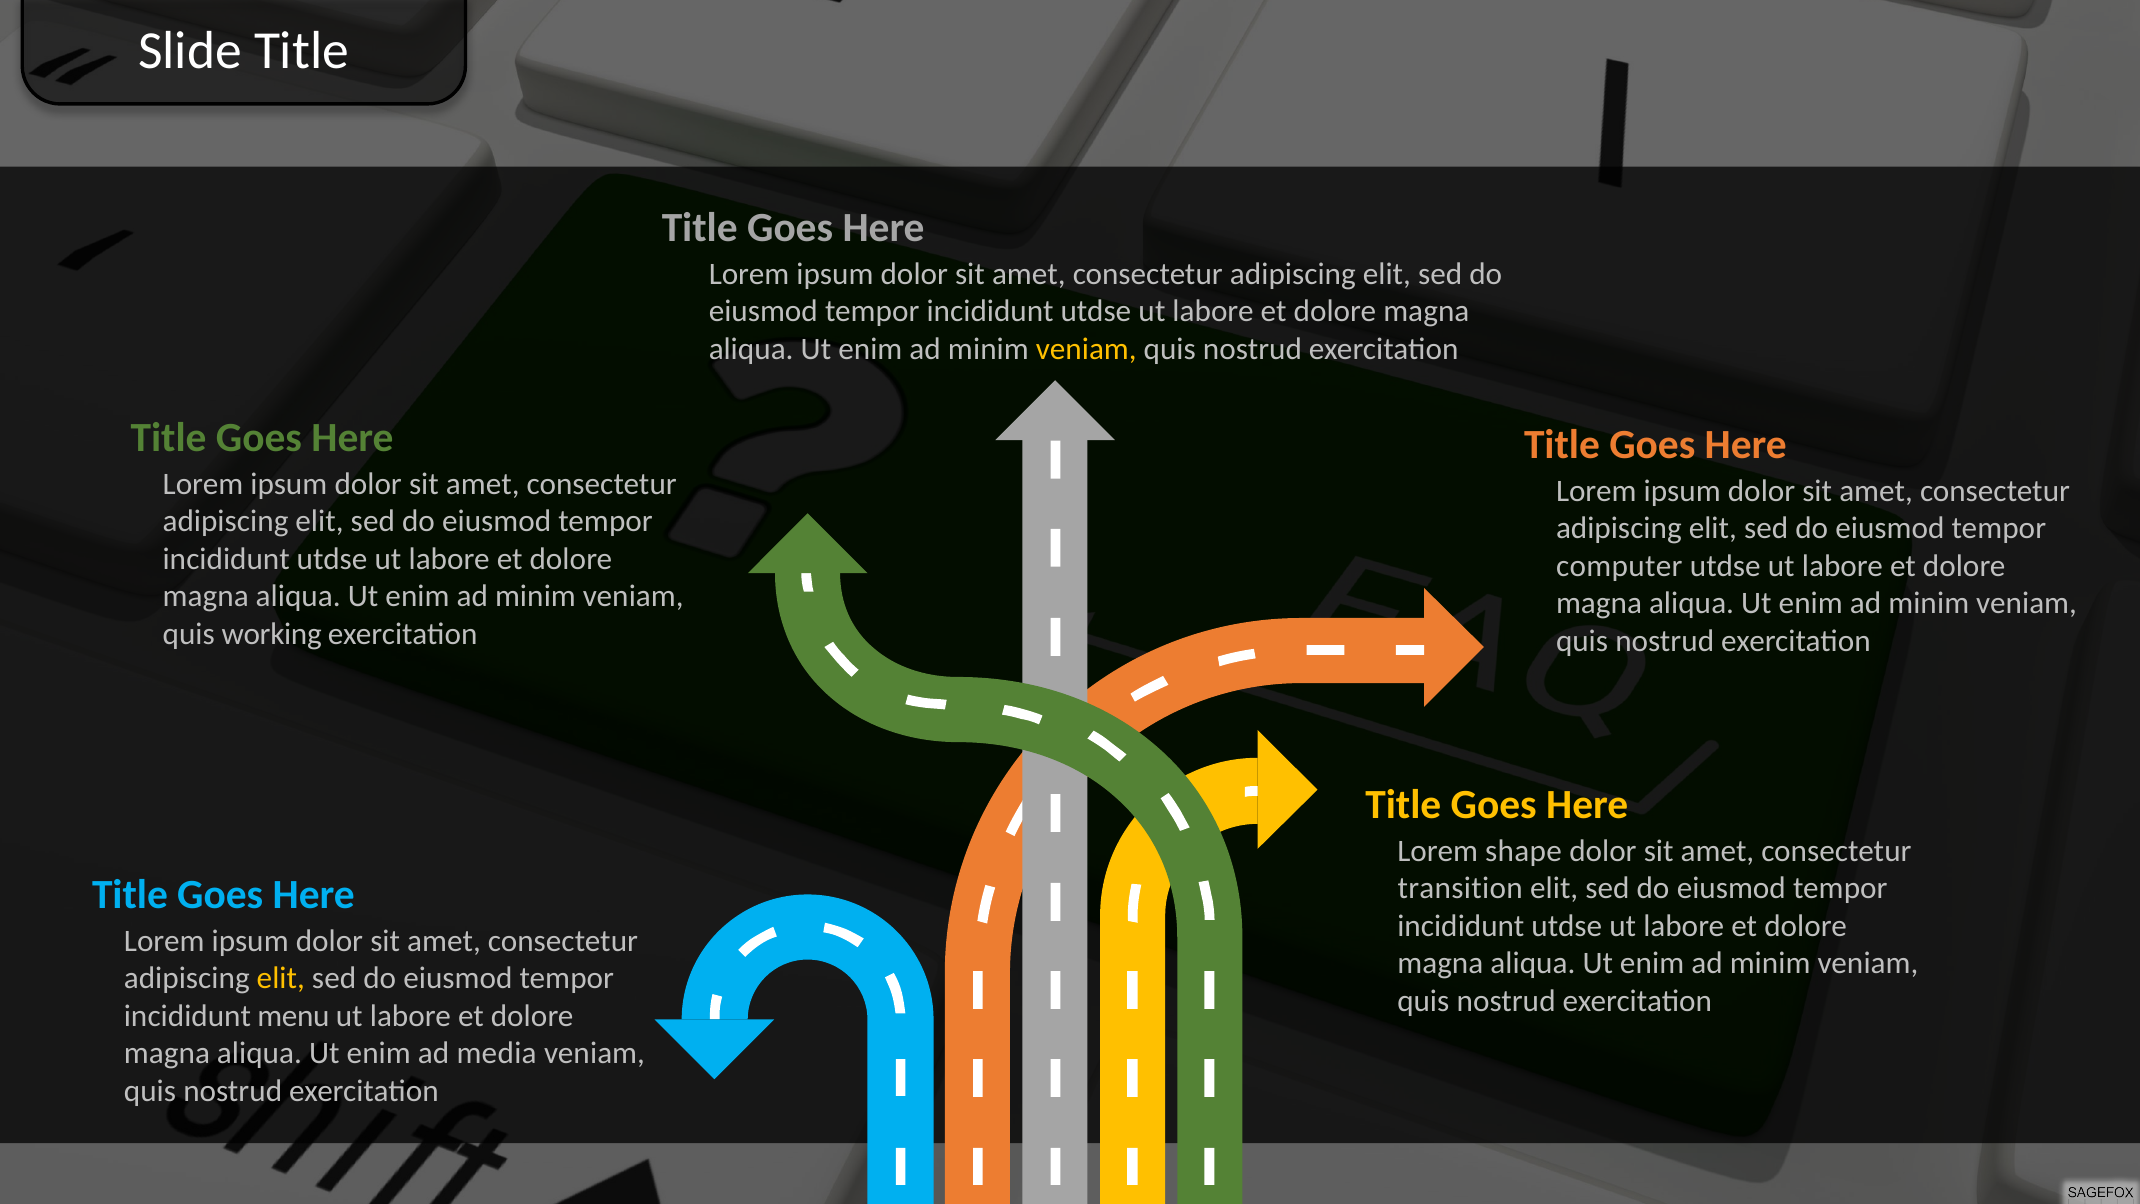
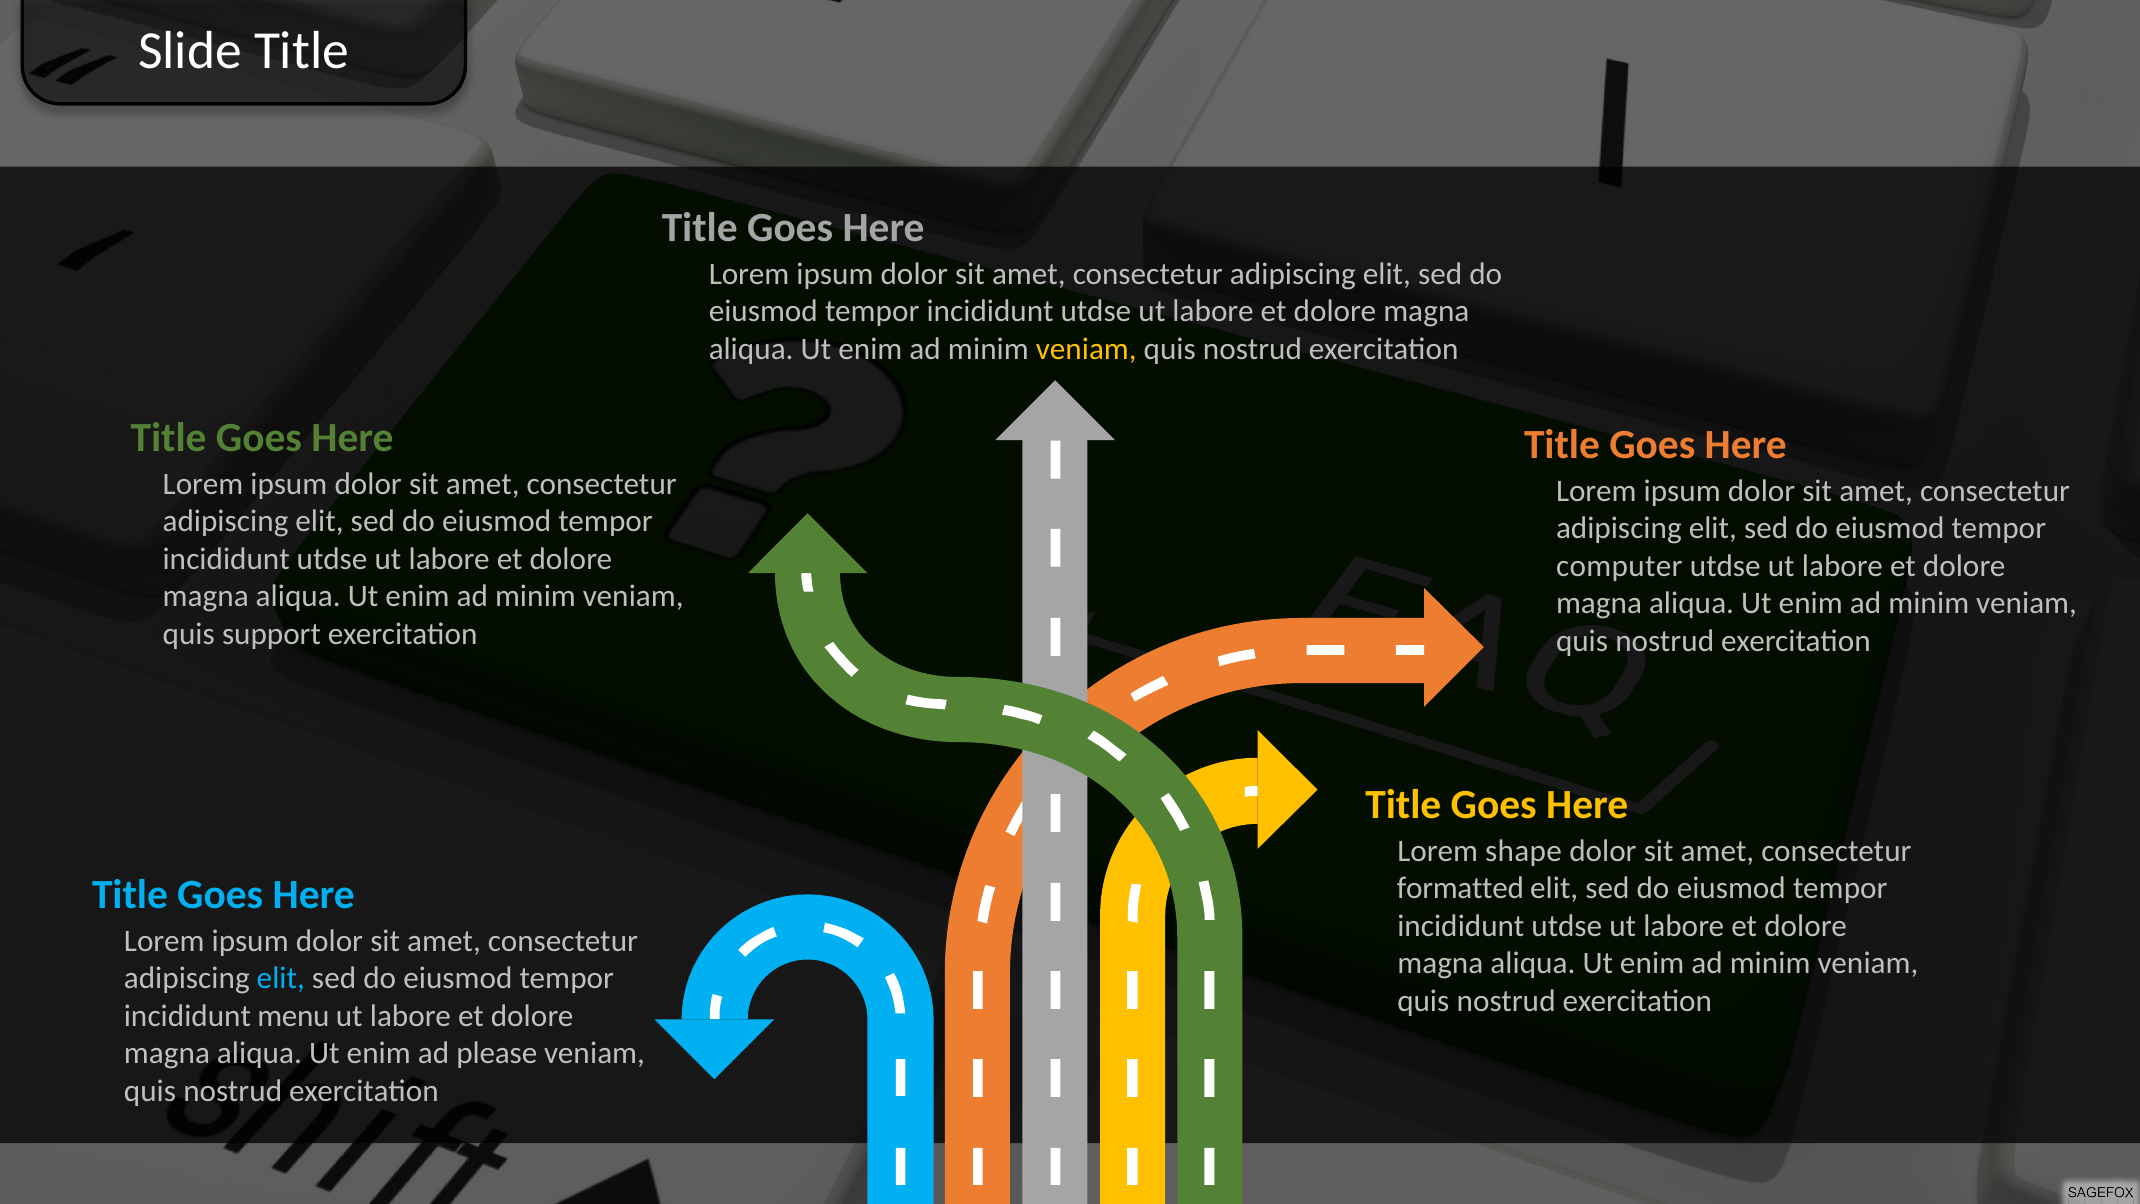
working: working -> support
transition: transition -> formatted
elit at (281, 978) colour: yellow -> light blue
media: media -> please
